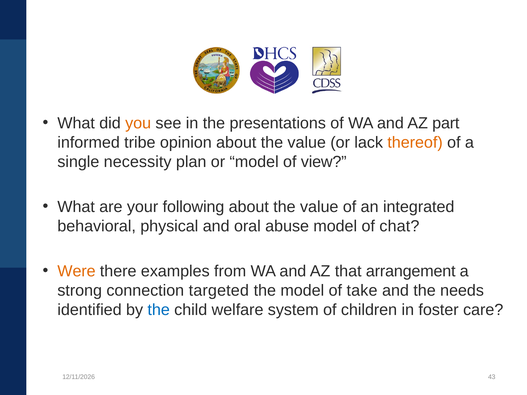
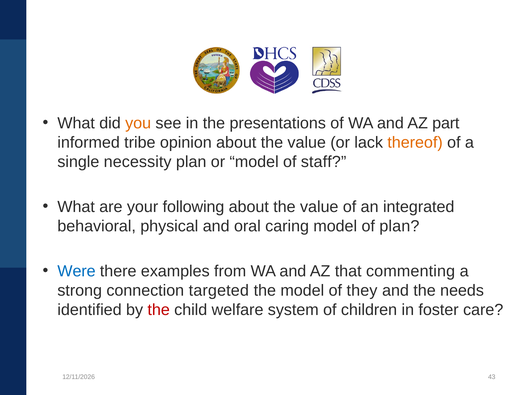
view: view -> staff
abuse: abuse -> caring
of chat: chat -> plan
Were colour: orange -> blue
arrangement: arrangement -> commenting
take: take -> they
the at (159, 310) colour: blue -> red
